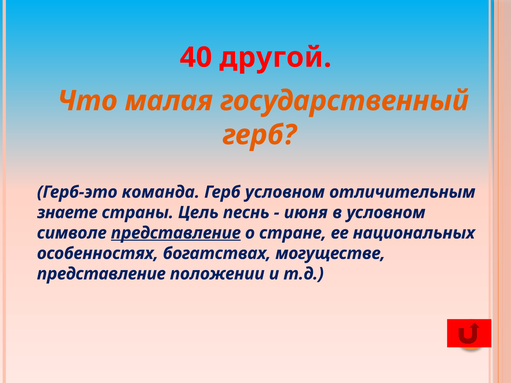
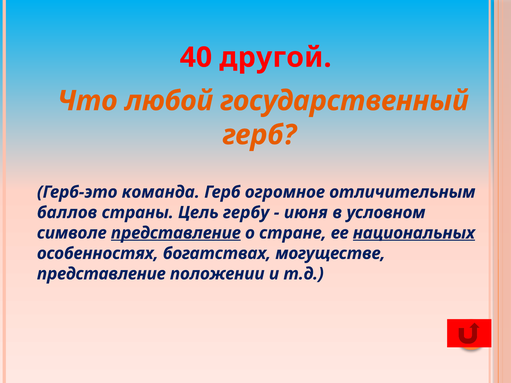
малая: малая -> любой
Герб условном: условном -> огромное
знаете: знаете -> баллов
песнь: песнь -> гербу
национальных underline: none -> present
